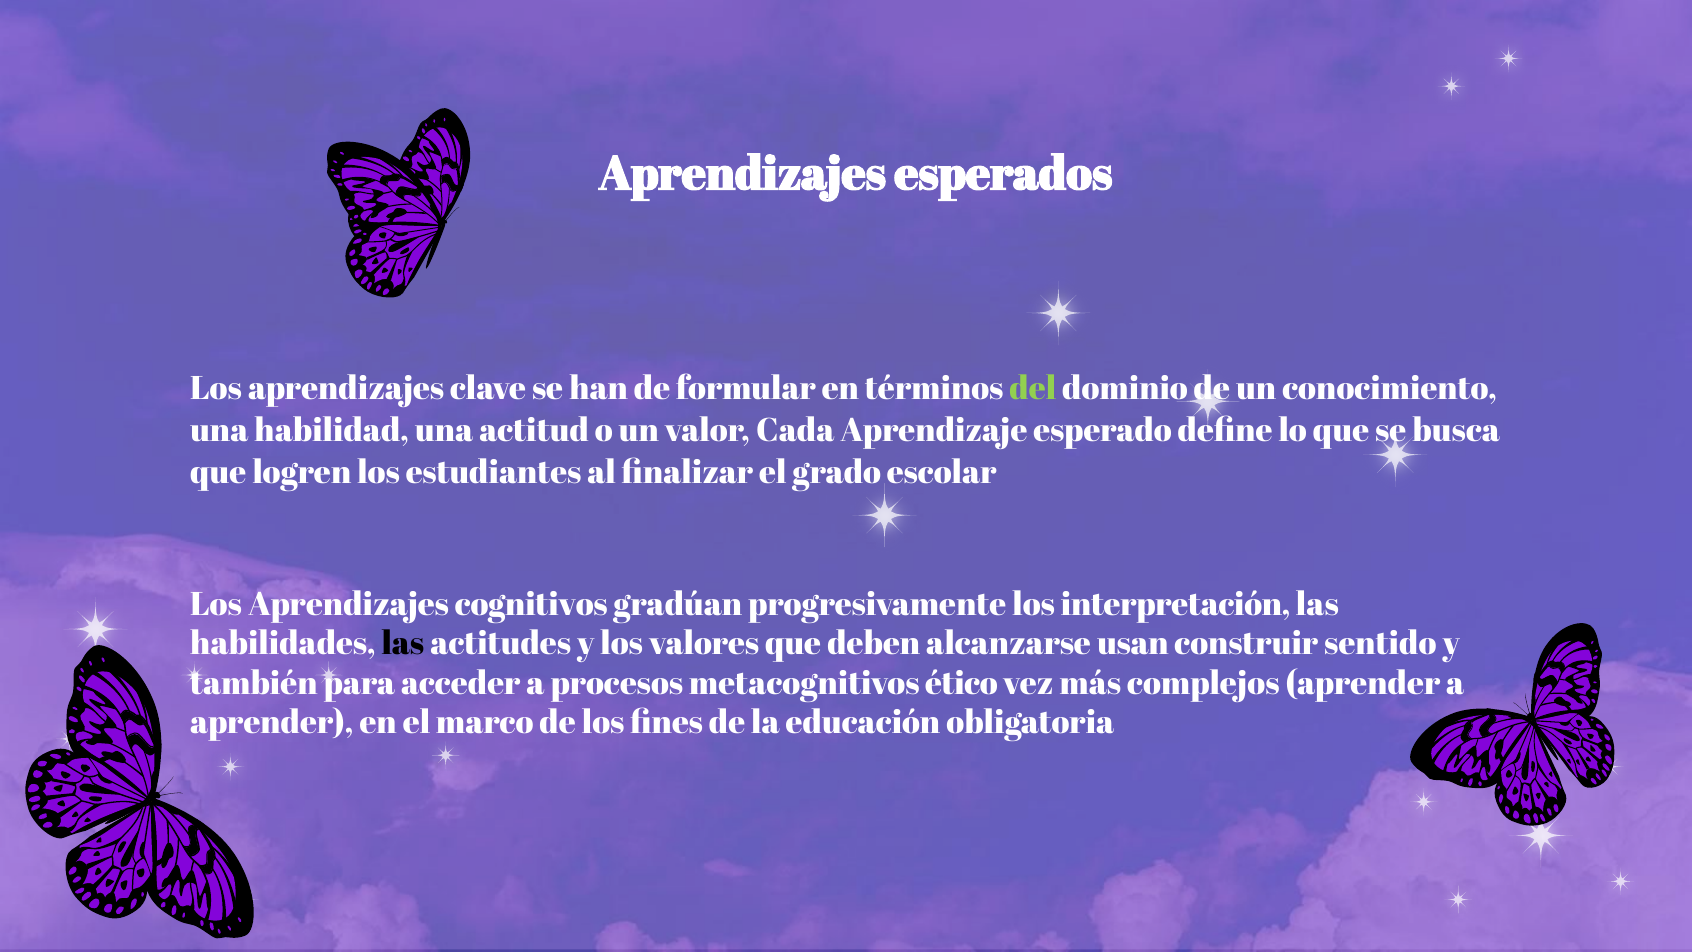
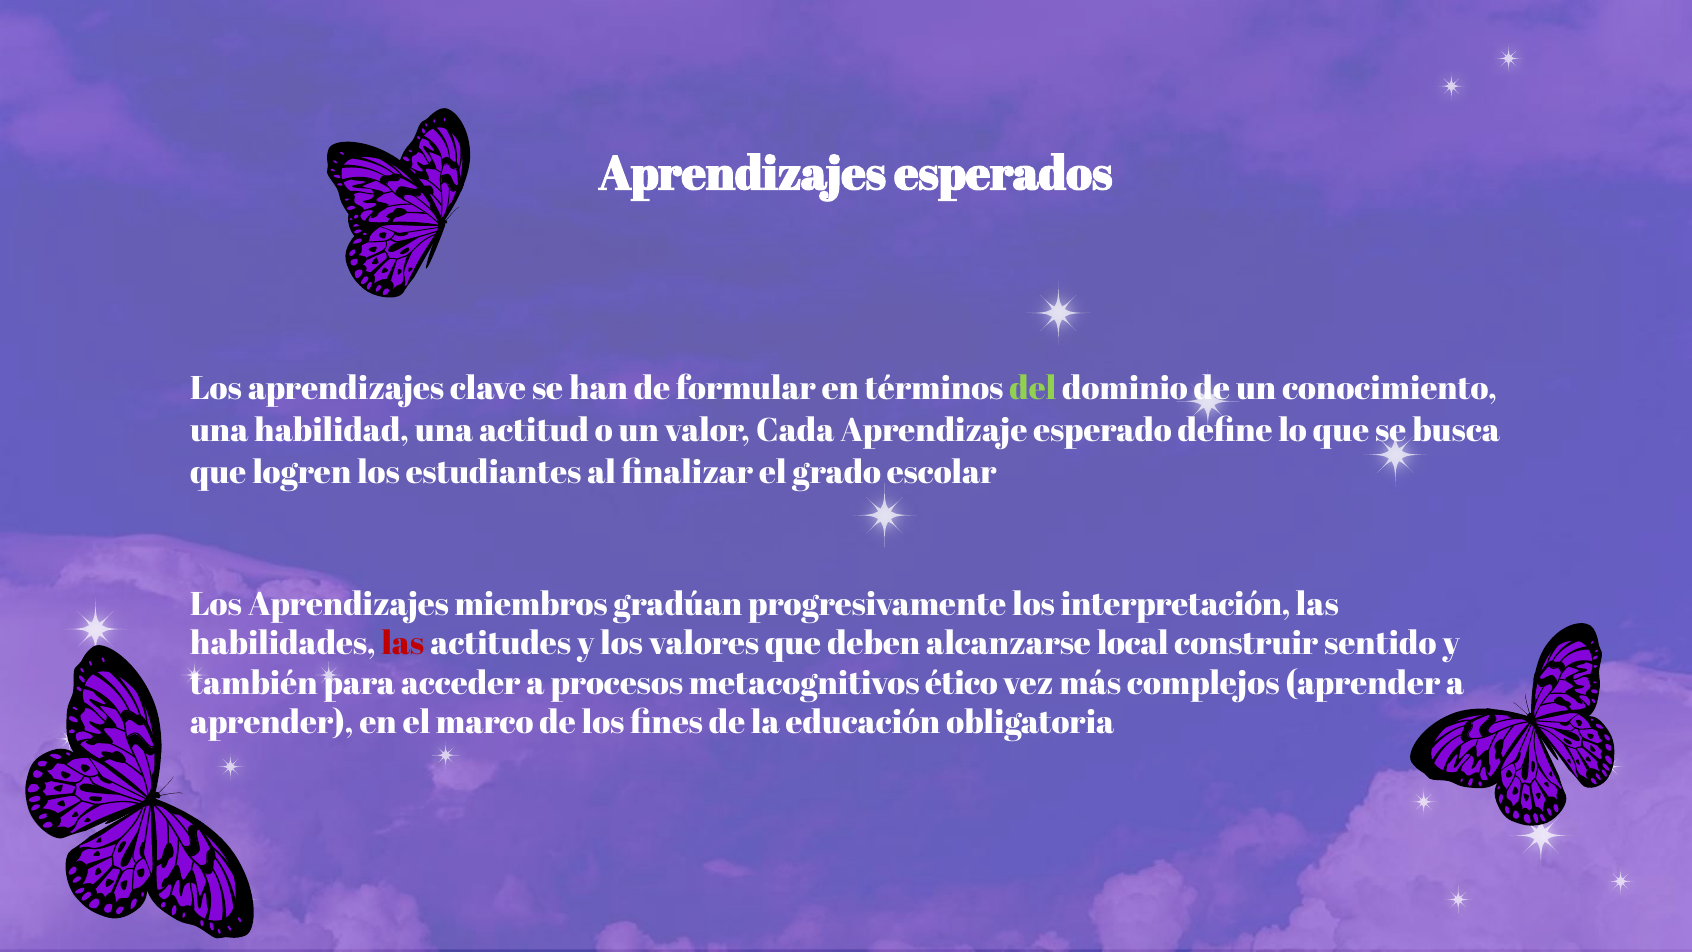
cognitivos: cognitivos -> miembros
las at (403, 644) colour: black -> red
usan: usan -> local
